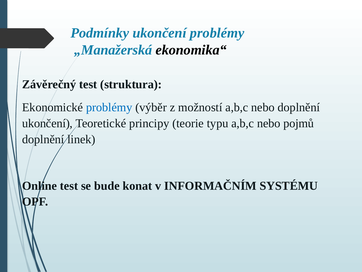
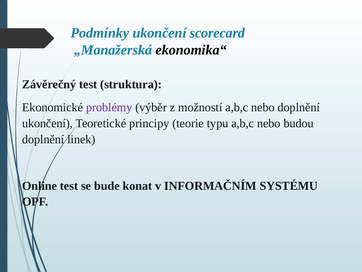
ukončení problémy: problémy -> scorecard
problémy at (109, 107) colour: blue -> purple
pojmů: pojmů -> budou
